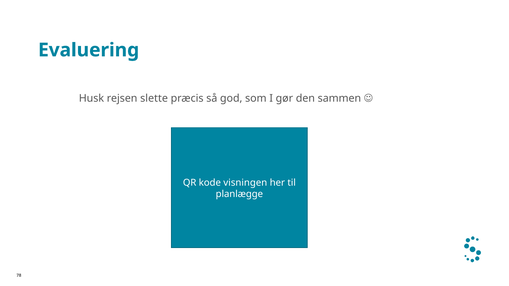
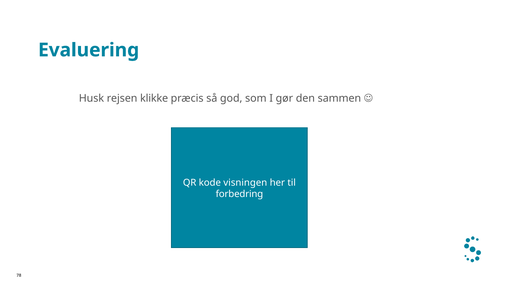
slette: slette -> klikke
planlægge: planlægge -> forbedring
